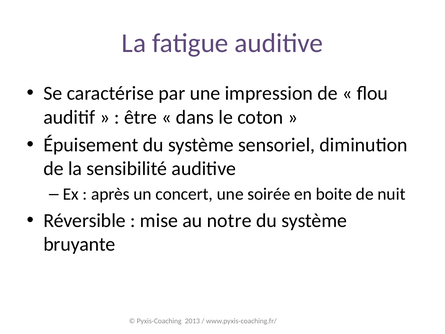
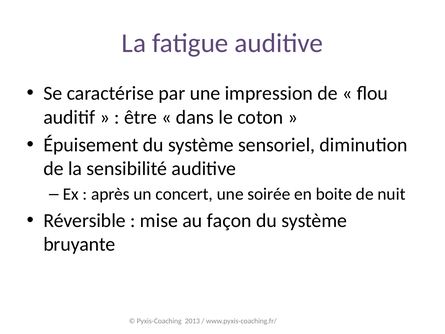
notre: notre -> façon
